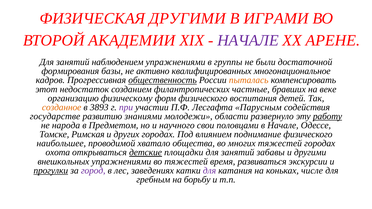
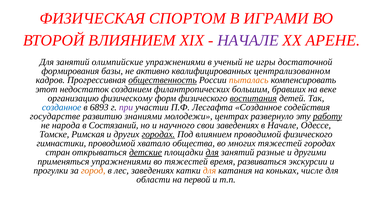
ФИЗИЧЕСКАЯ ДРУГИМИ: ДРУГИМИ -> СПОРТОМ
ВТОРОЙ АКАДЕМИИ: АКАДЕМИИ -> ВЛИЯНИЕМ
наблюдением: наблюдением -> олимпийские
группы: группы -> ученый
были: были -> игры
многонациональное: многонациональное -> централизованном
частные: частные -> большим
воспитания underline: none -> present
созданное at (62, 107) colour: orange -> blue
3893: 3893 -> 6893
Лесгафта Парусным: Парусным -> Созданное
области: области -> центрах
Предметом: Предметом -> Состязаний
свои половцами: половцами -> заведениях
городах at (158, 135) underline: none -> present
влиянием поднимание: поднимание -> проводимой
наибольшее: наибольшее -> гимнастики
охота: охота -> стран
для at (212, 153) underline: none -> present
забавы: забавы -> разные
внешкольных: внешкольных -> применяться
прогулки underline: present -> none
город colour: purple -> orange
для at (209, 171) colour: purple -> orange
гребным: гребным -> области
борьбу: борьбу -> первой
